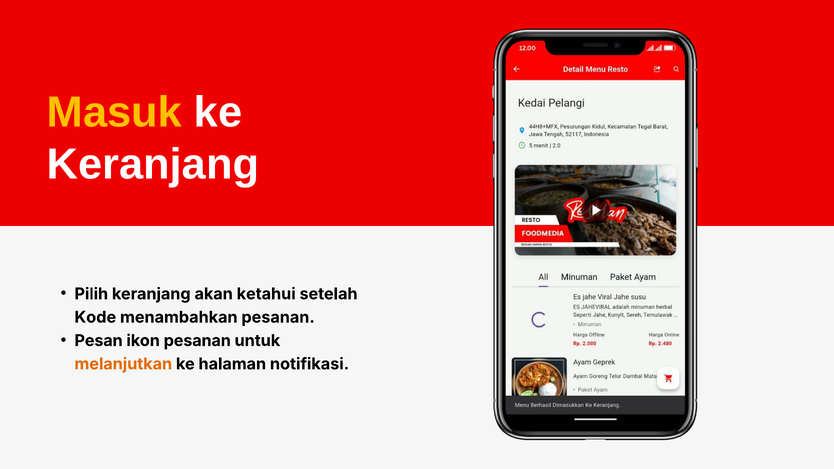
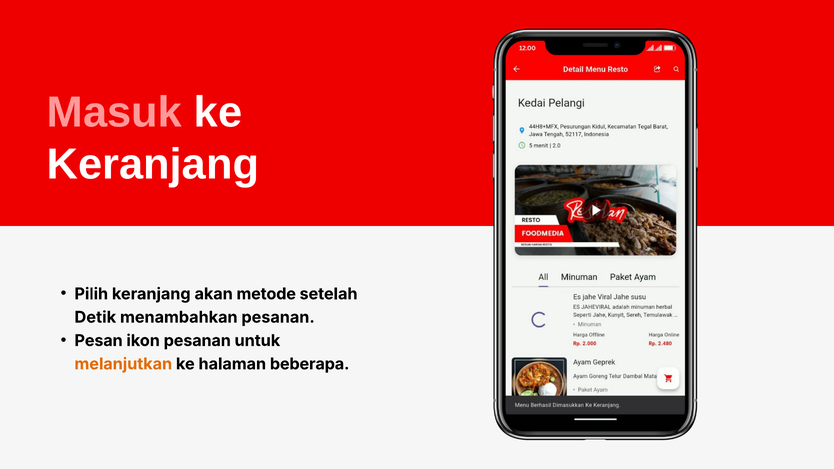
Masuk colour: yellow -> pink
ketahui: ketahui -> metode
Kode: Kode -> Detik
notifikasi: notifikasi -> beberapa
